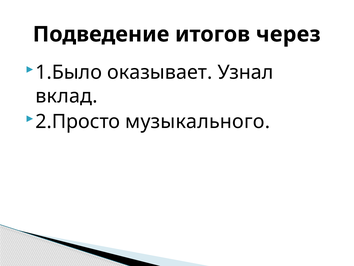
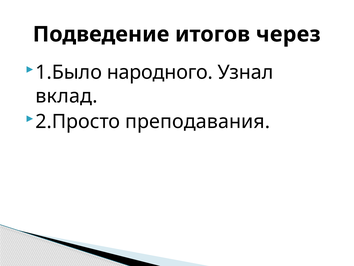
оказывает: оказывает -> народного
музыкального: музыкального -> преподавания
